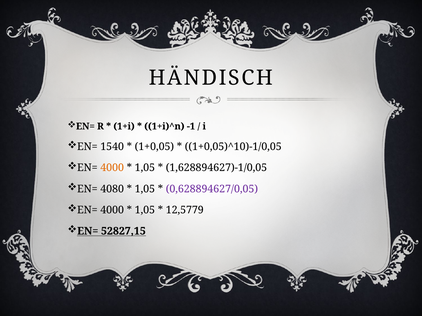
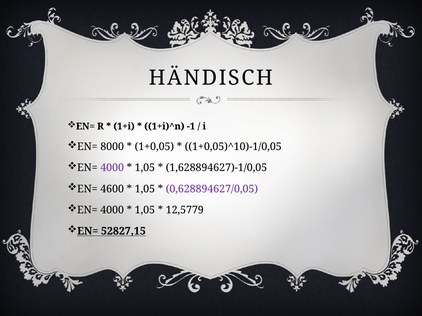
1540: 1540 -> 8000
4000 at (112, 168) colour: orange -> purple
4080: 4080 -> 4600
